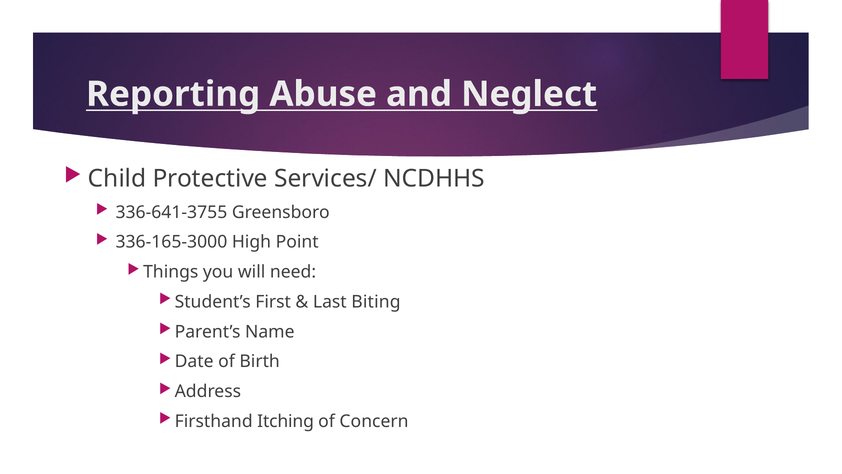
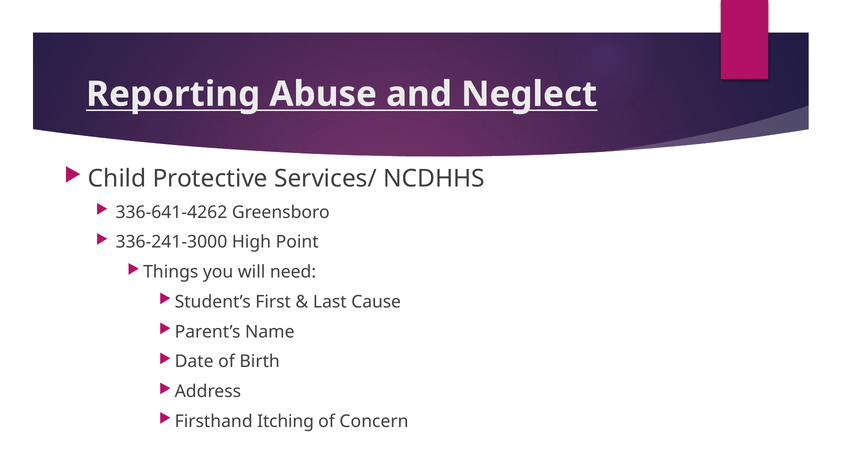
336-641-3755: 336-641-3755 -> 336-641-4262
336-165-3000: 336-165-3000 -> 336-241-3000
Biting: Biting -> Cause
